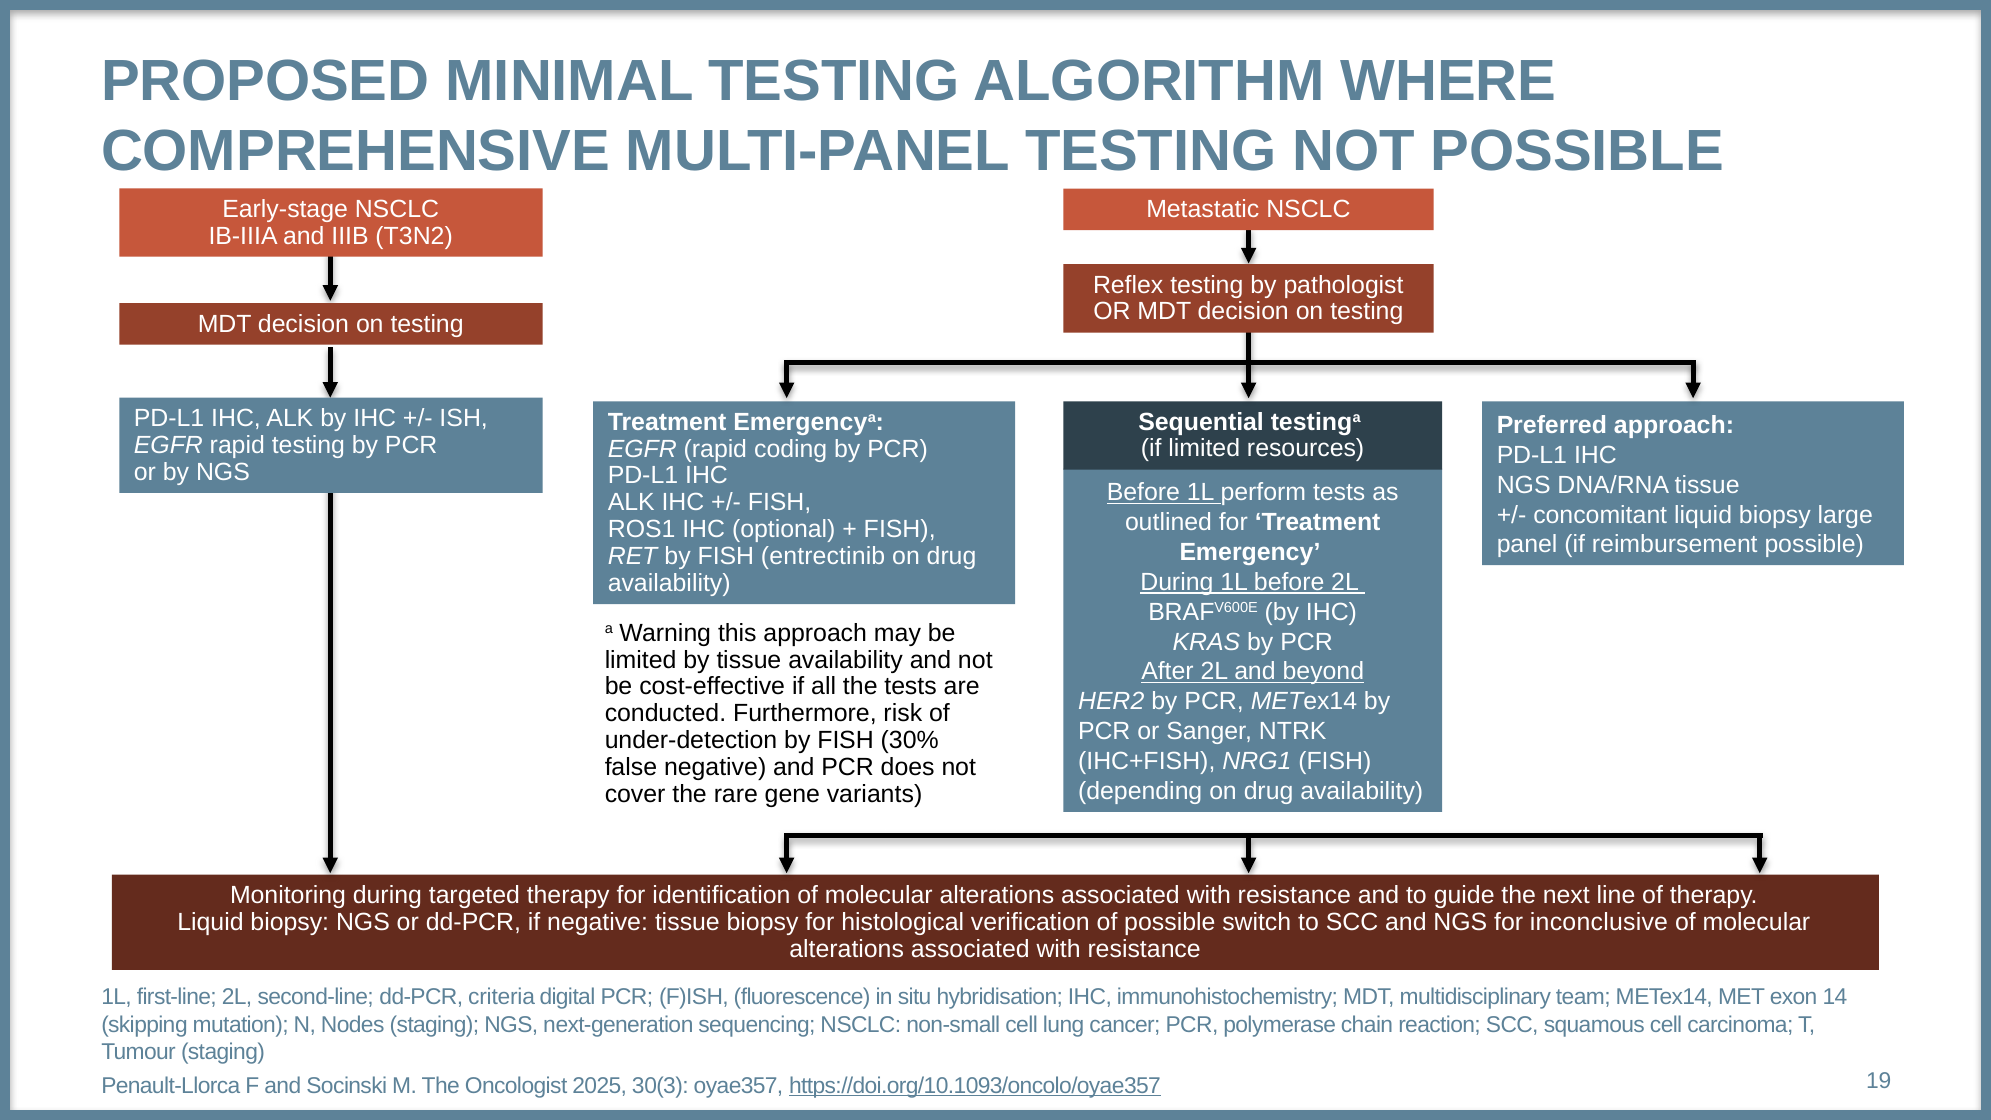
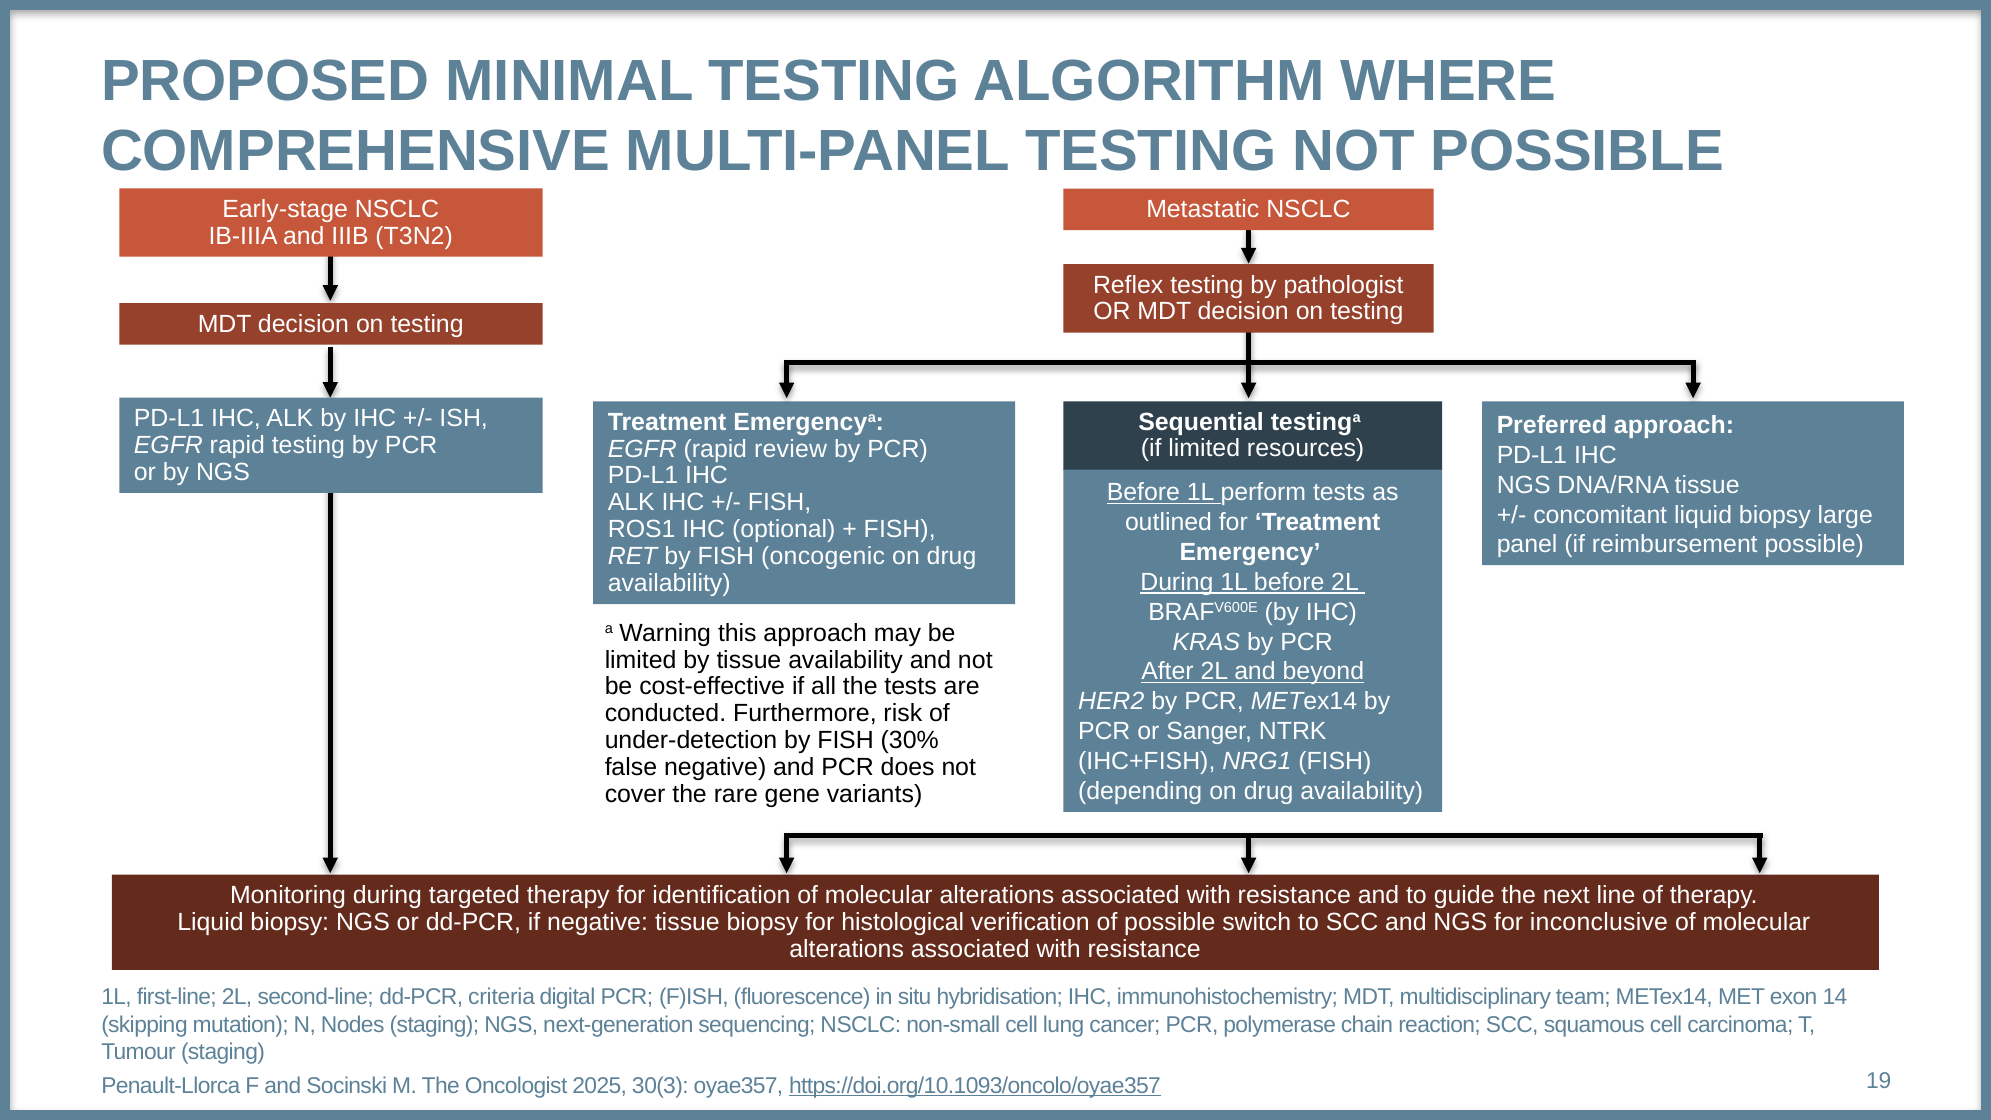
coding: coding -> review
entrectinib: entrectinib -> oncogenic
